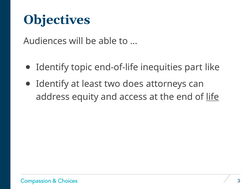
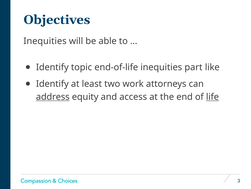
Audiences at (45, 41): Audiences -> Inequities
does: does -> work
address underline: none -> present
